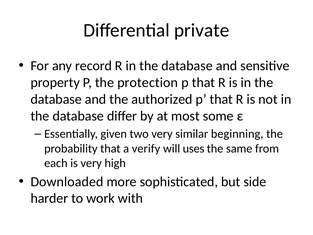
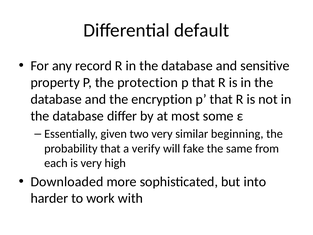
private: private -> default
authorized: authorized -> encryption
uses: uses -> fake
side: side -> into
